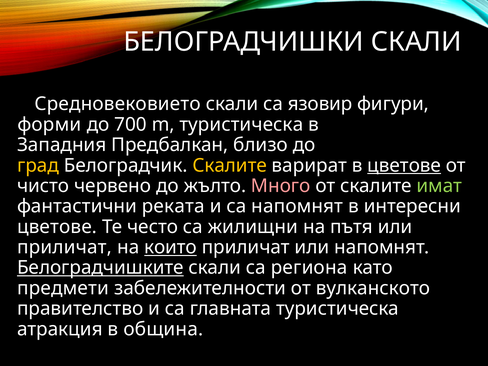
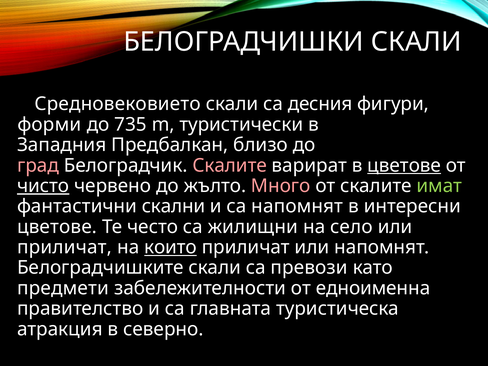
язовир: язовир -> десния
700: 700 -> 735
m туристическа: туристическа -> туристически
град colour: yellow -> pink
Скалите at (230, 165) colour: yellow -> pink
чисто underline: none -> present
реката: реката -> скални
пътя: пътя -> село
Белоградчишките underline: present -> none
региона: региона -> превози
вулканското: вулканското -> едноименна
община: община -> северно
